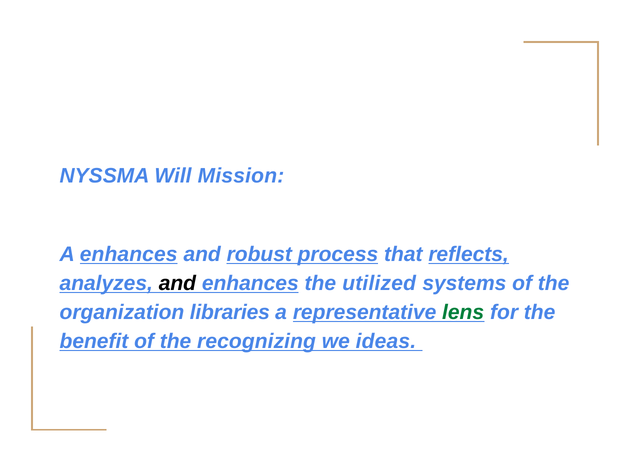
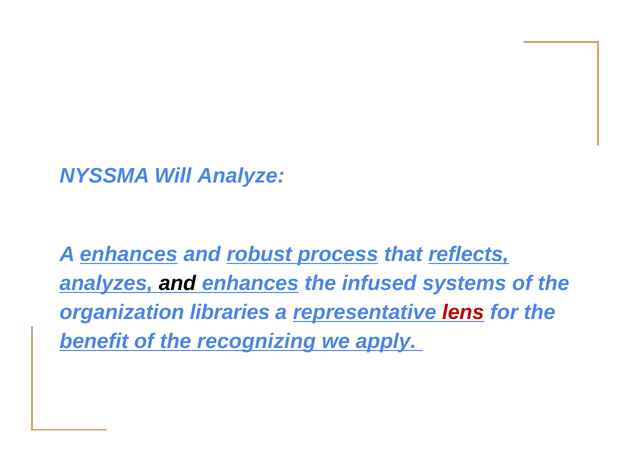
Mission: Mission -> Analyze
utilized: utilized -> infused
lens colour: green -> red
ideas: ideas -> apply
